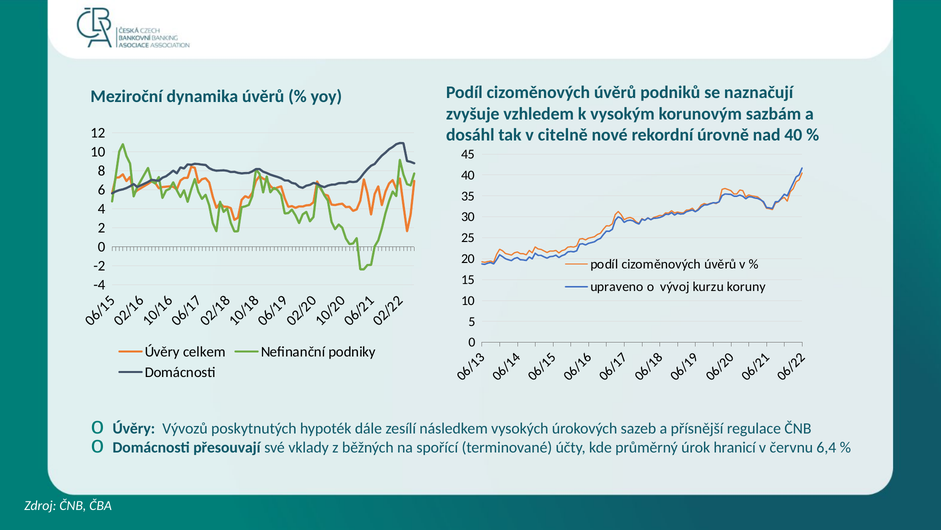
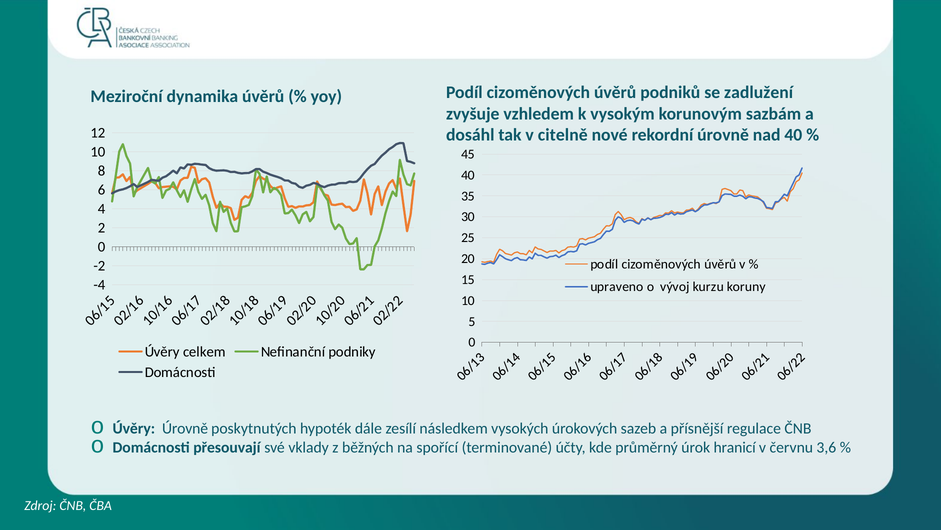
naznačují: naznačují -> zadlužení
Úvěry Vývozů: Vývozů -> Úrovně
6,4: 6,4 -> 3,6
